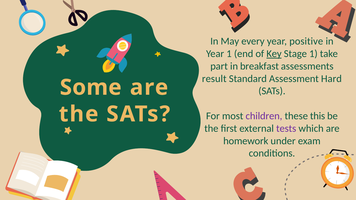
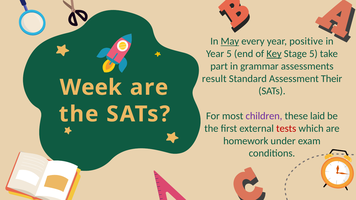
May underline: none -> present
Year 1: 1 -> 5
Stage 1: 1 -> 5
breakfast: breakfast -> grammar
Hard: Hard -> Their
Some: Some -> Week
this: this -> laid
tests colour: purple -> red
